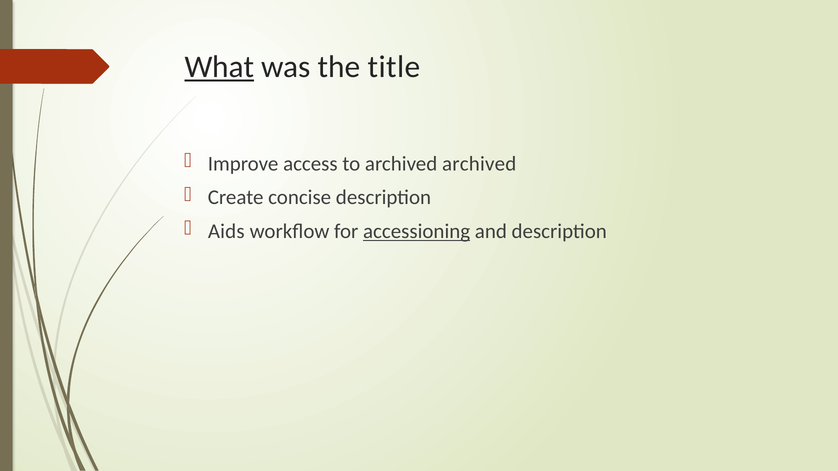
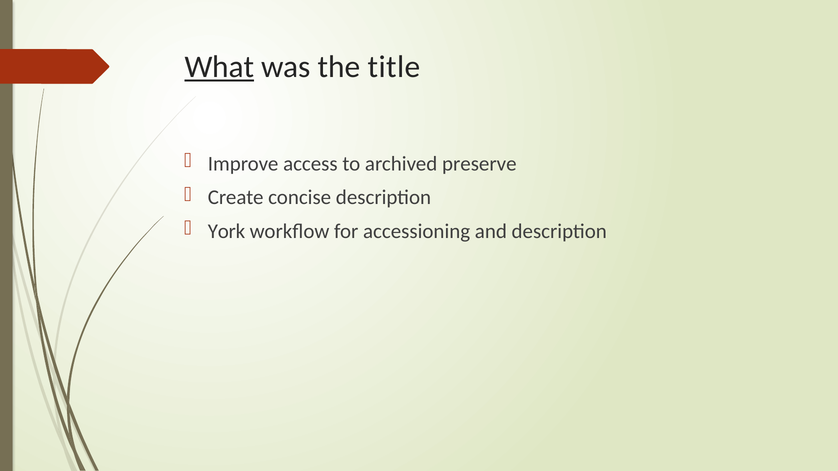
archived archived: archived -> preserve
Aids: Aids -> York
accessioning underline: present -> none
